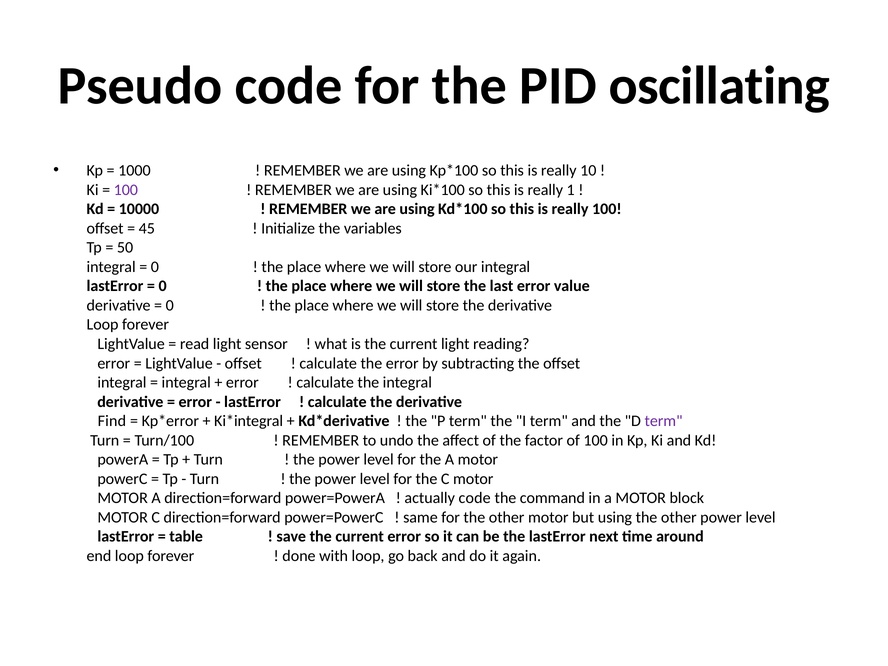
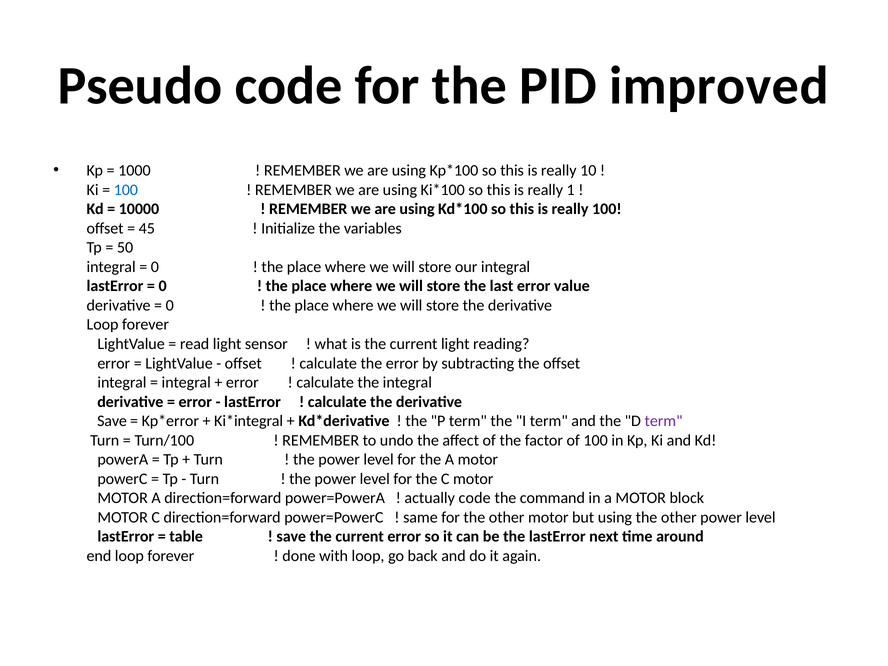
oscillating: oscillating -> improved
100 at (126, 190) colour: purple -> blue
Find at (112, 421): Find -> Save
